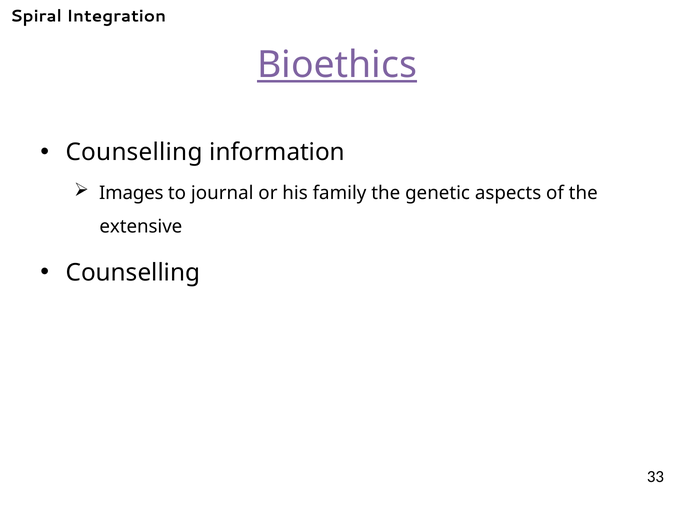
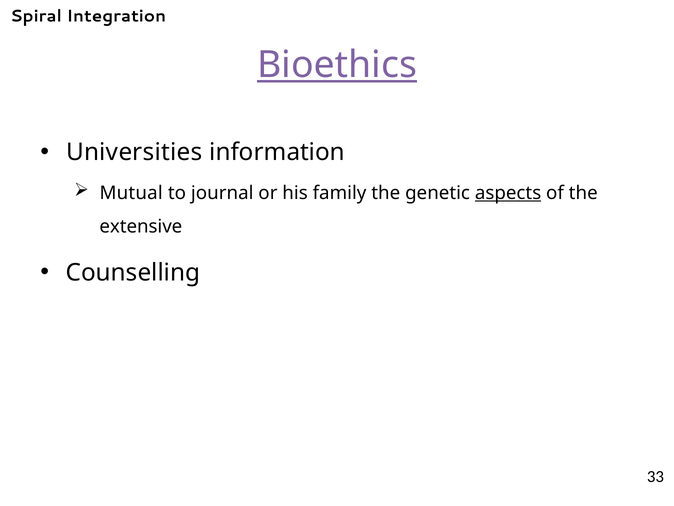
Counselling at (134, 152): Counselling -> Universities
Images: Images -> Mutual
aspects underline: none -> present
